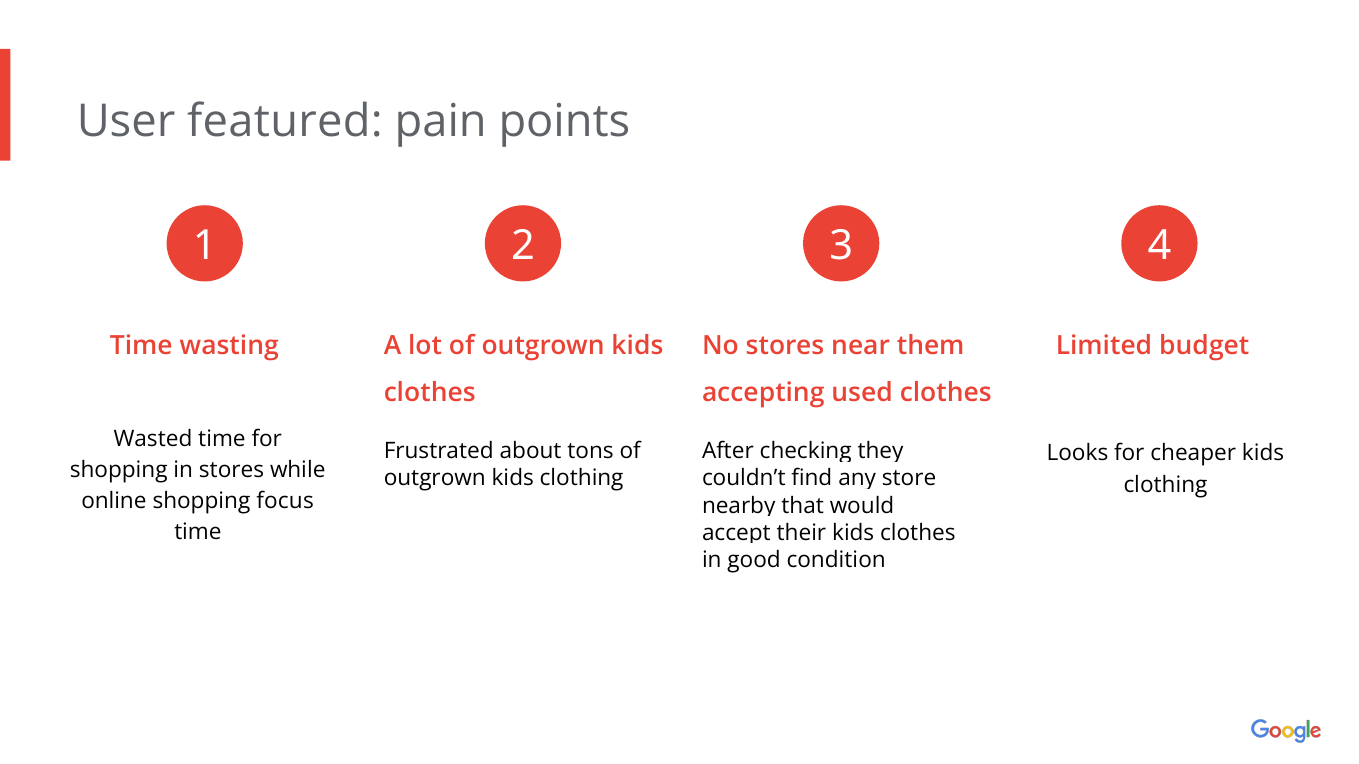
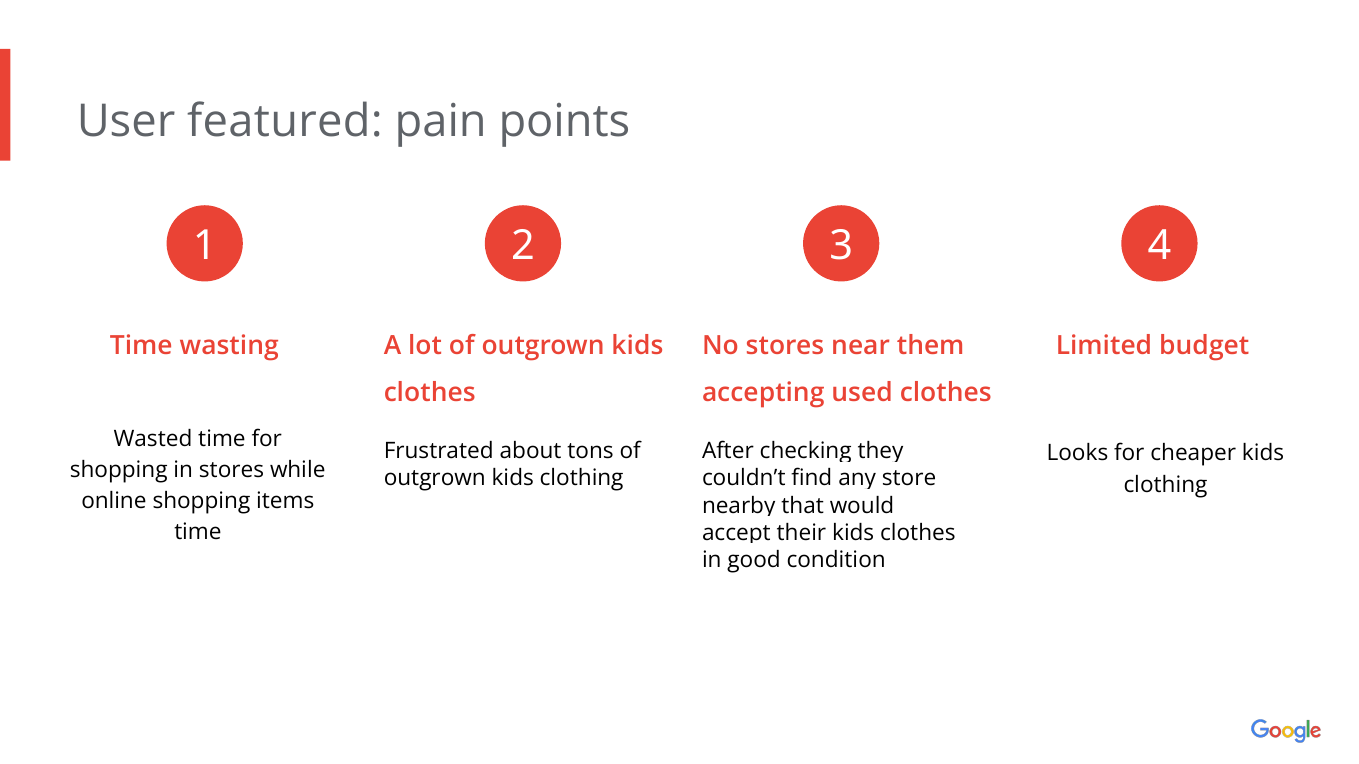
focus: focus -> items
